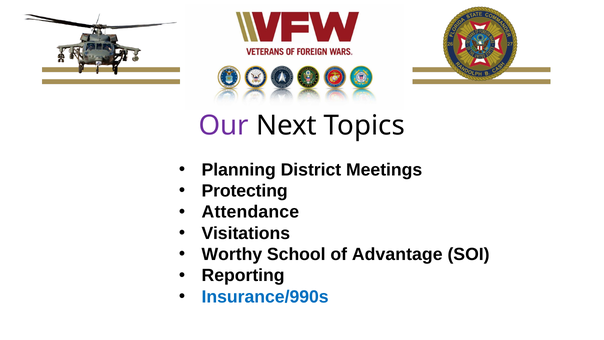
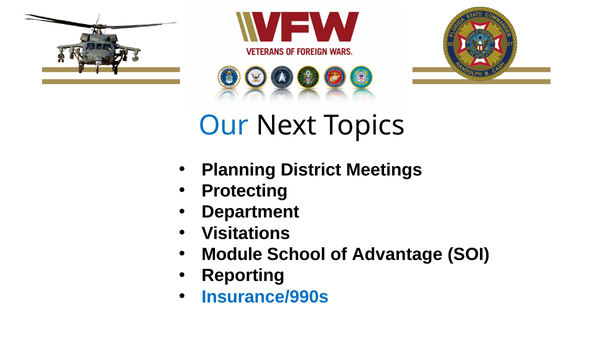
Our colour: purple -> blue
Attendance: Attendance -> Department
Worthy: Worthy -> Module
